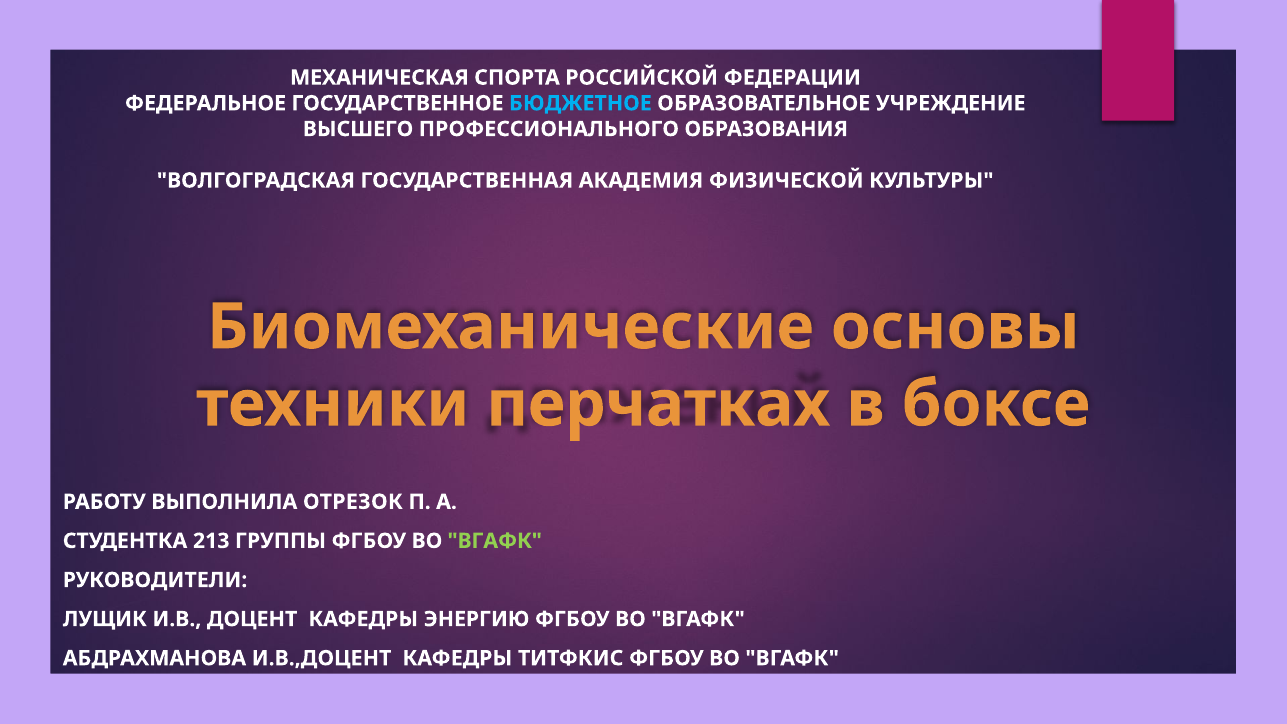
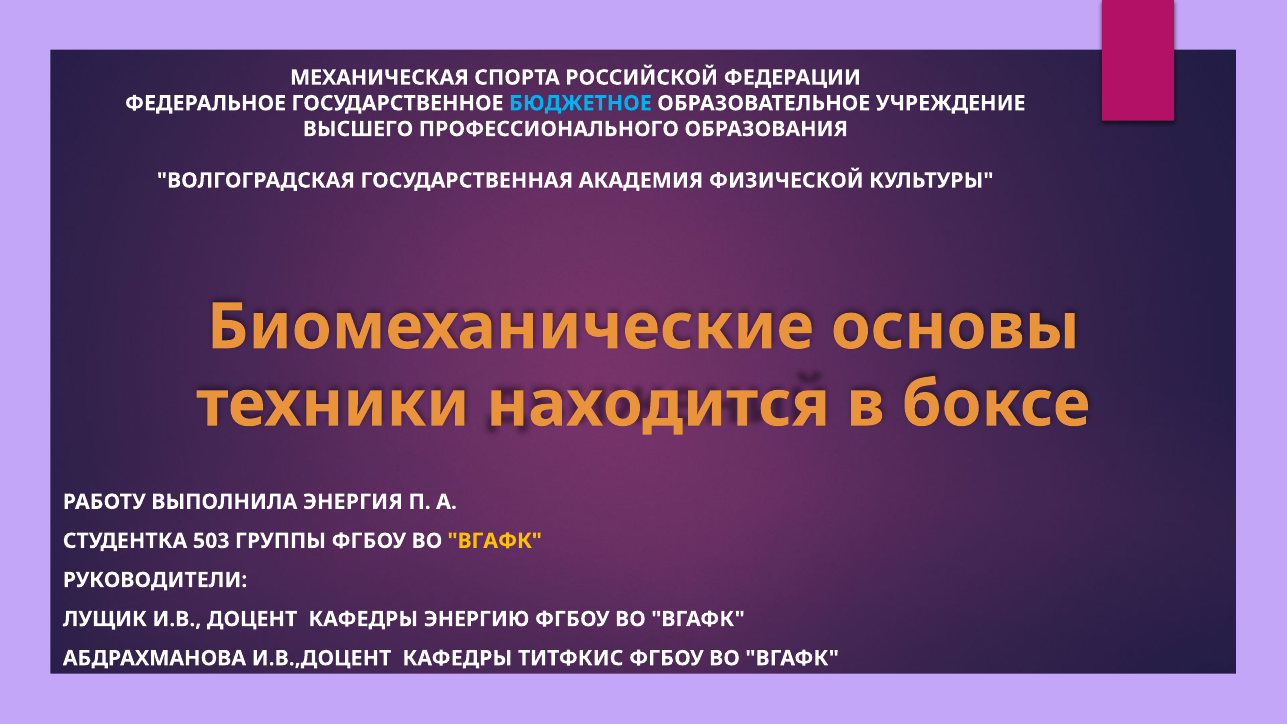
перчатках: перчатках -> находится
ОТРЕЗОК: ОТРЕЗОК -> ЭНЕРГИЯ
213: 213 -> 503
ВГАФК at (495, 541) colour: light green -> yellow
